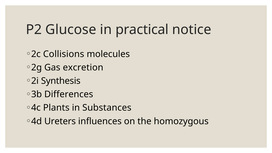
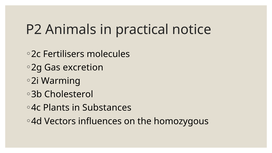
Glucose: Glucose -> Animals
Collisions: Collisions -> Fertilisers
Synthesis: Synthesis -> Warming
Differences: Differences -> Cholesterol
Ureters: Ureters -> Vectors
